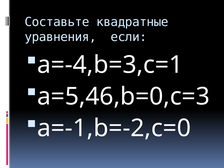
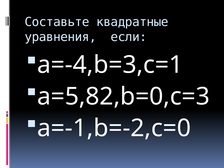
a=5,46,b=0,c=3: a=5,46,b=0,c=3 -> a=5,82,b=0,c=3
